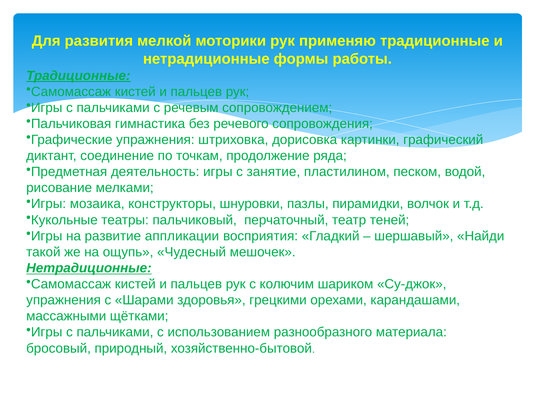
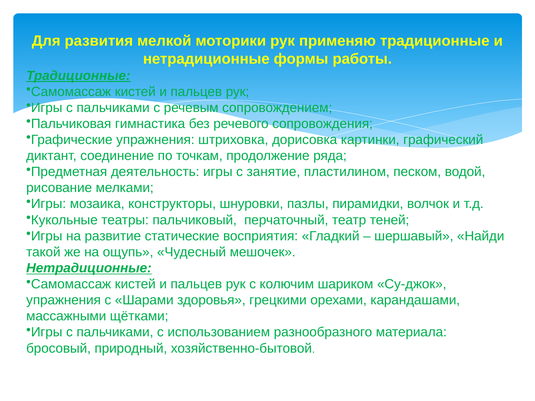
аппликации: аппликации -> статические
